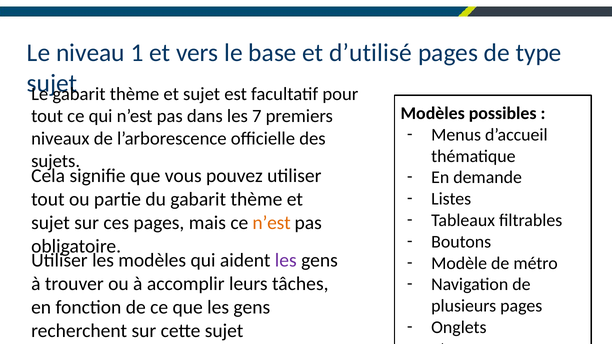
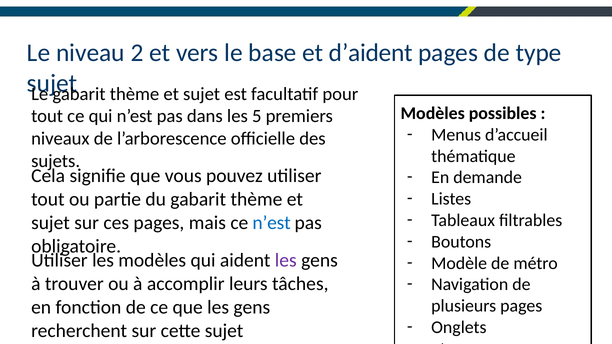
1: 1 -> 2
d’utilisé: d’utilisé -> d’aident
7: 7 -> 5
n’est at (272, 223) colour: orange -> blue
